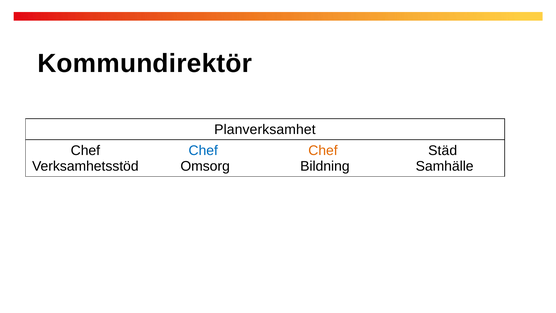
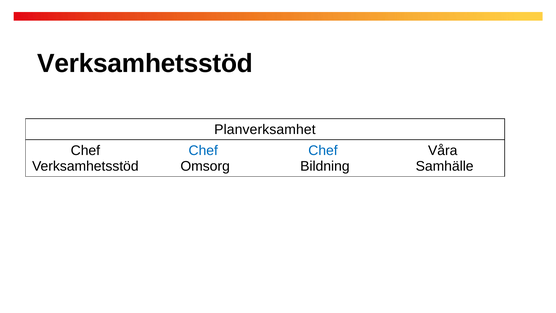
Kommundirektör at (145, 64): Kommundirektör -> Verksamhetsstöd
Chef at (323, 150) colour: orange -> blue
Städ: Städ -> Våra
